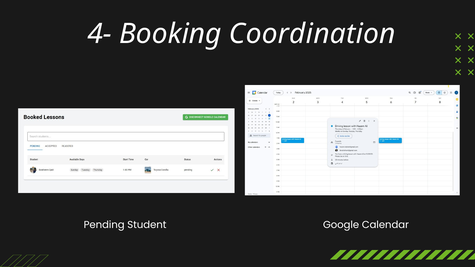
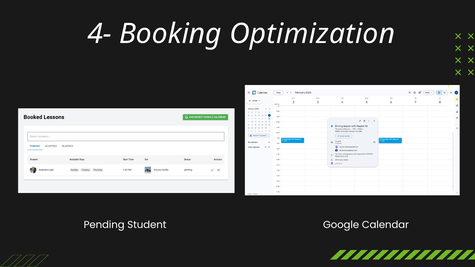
Coordination: Coordination -> Optimization
